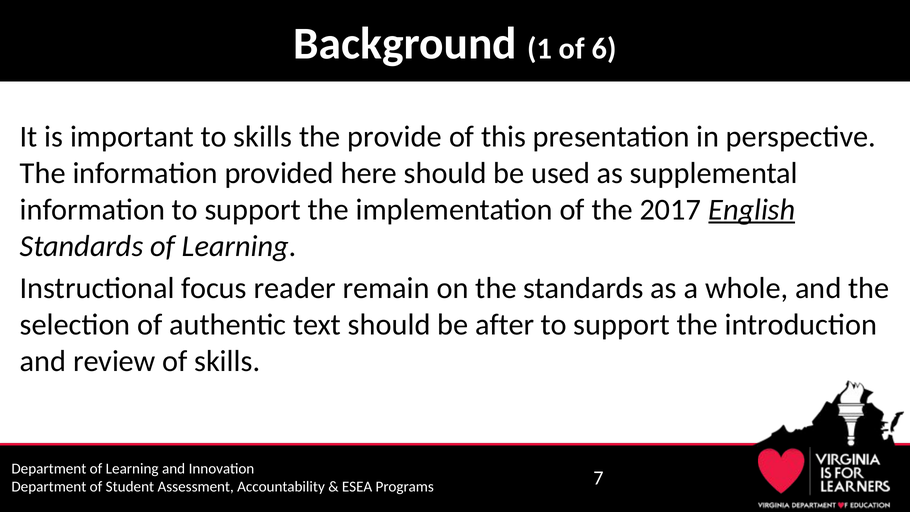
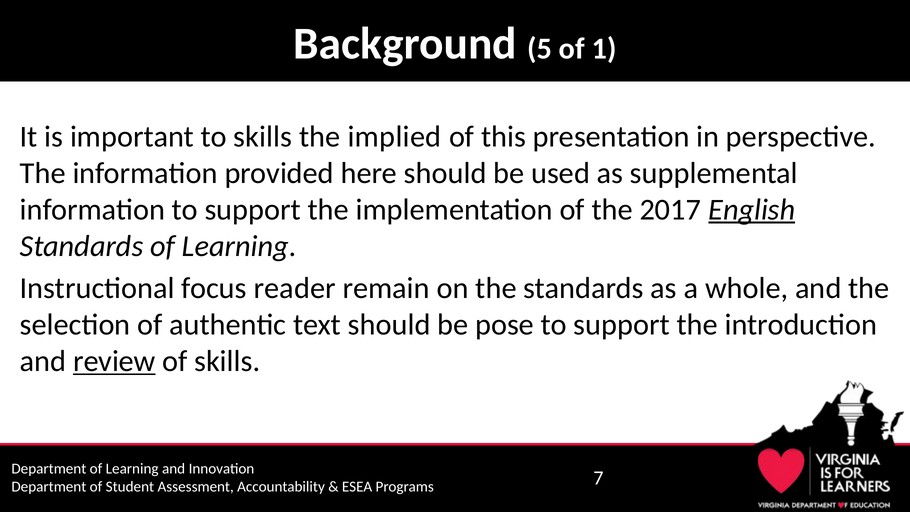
1: 1 -> 5
6: 6 -> 1
provide: provide -> implied
after: after -> pose
review underline: none -> present
